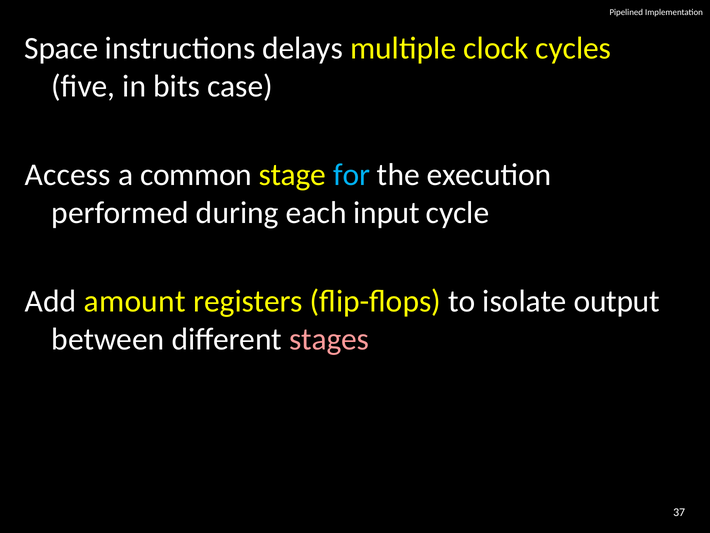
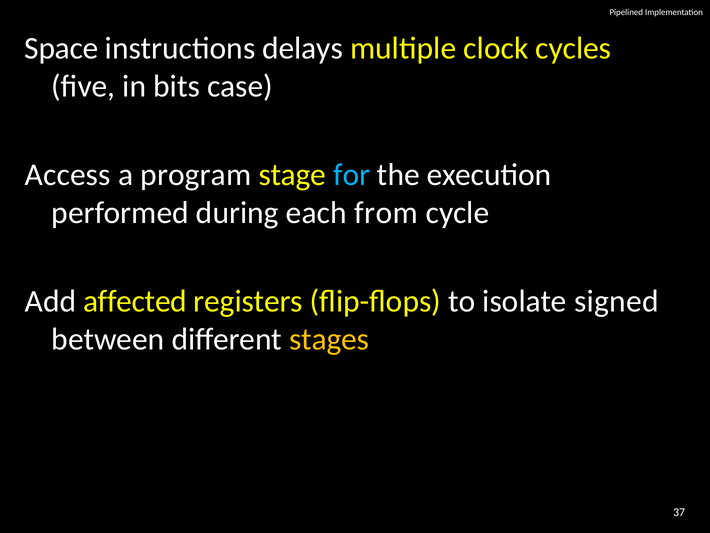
common: common -> program
input: input -> from
amount: amount -> affected
output: output -> signed
stages colour: pink -> yellow
